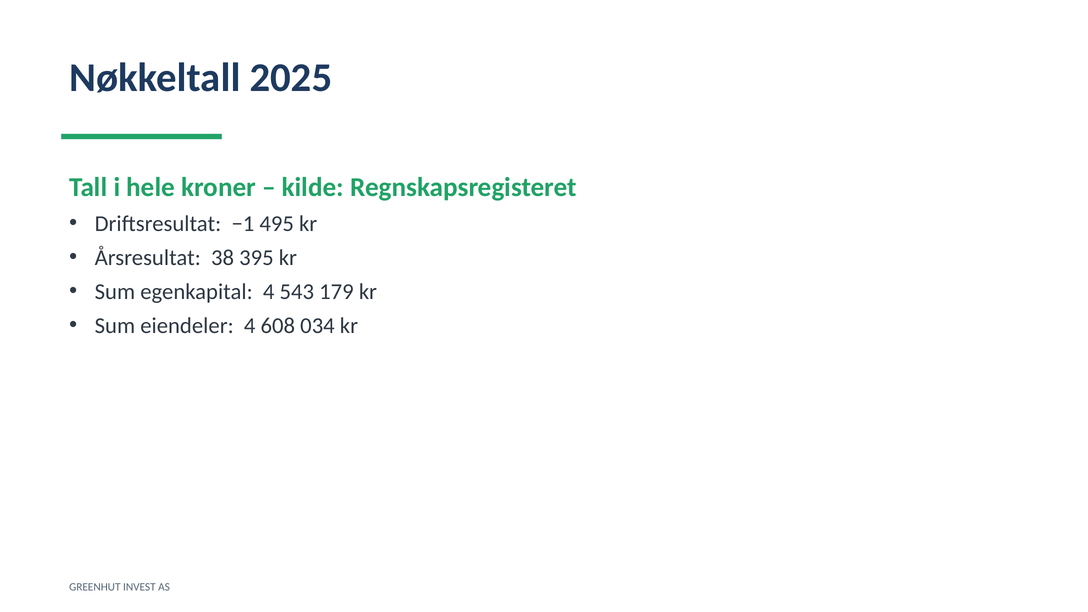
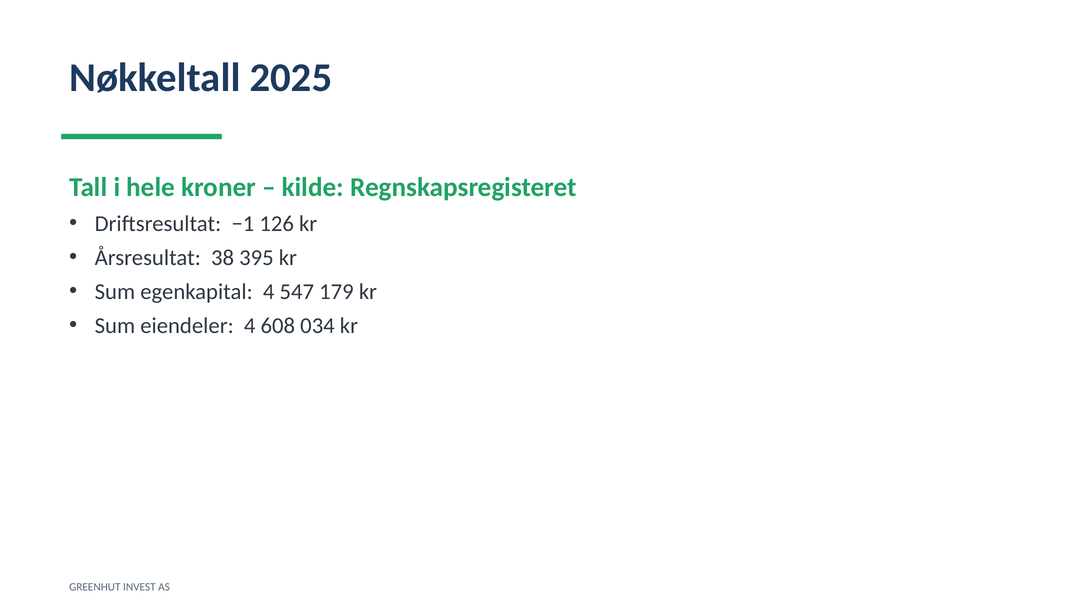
495: 495 -> 126
543: 543 -> 547
